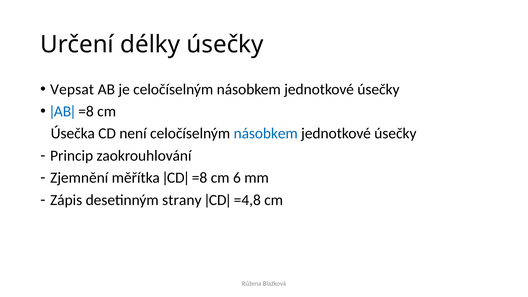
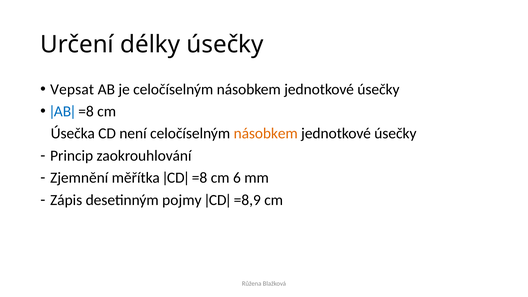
násobkem at (266, 134) colour: blue -> orange
strany: strany -> pojmy
=4,8: =4,8 -> =8,9
